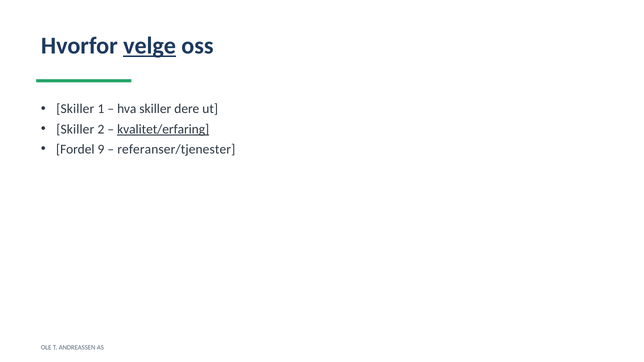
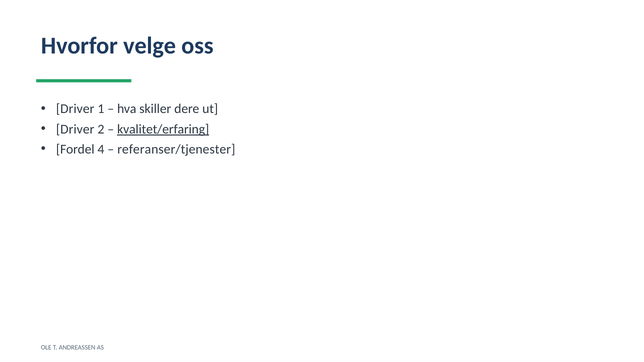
velge underline: present -> none
Skiller at (75, 109): Skiller -> Driver
Skiller at (75, 129): Skiller -> Driver
9: 9 -> 4
